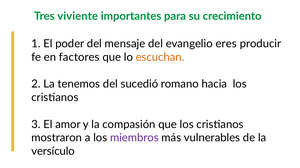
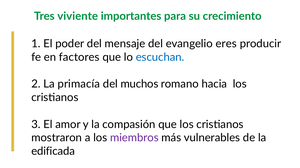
escuchan colour: orange -> blue
tenemos: tenemos -> primacía
sucedió: sucedió -> muchos
versículo: versículo -> edificada
